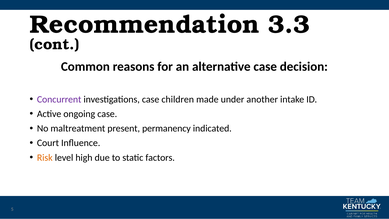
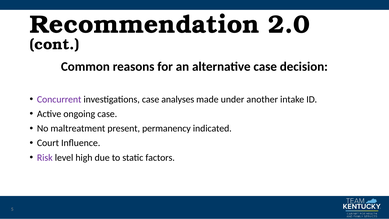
3.3: 3.3 -> 2.0
children: children -> analyses
Risk colour: orange -> purple
